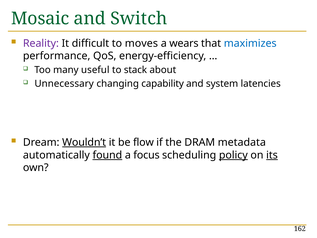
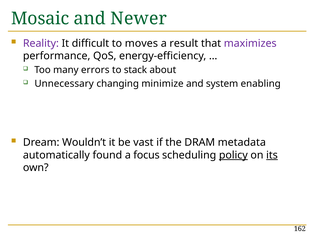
Switch: Switch -> Newer
wears: wears -> result
maximizes colour: blue -> purple
useful: useful -> errors
capability: capability -> minimize
latencies: latencies -> enabling
Wouldn’t underline: present -> none
flow: flow -> vast
found underline: present -> none
